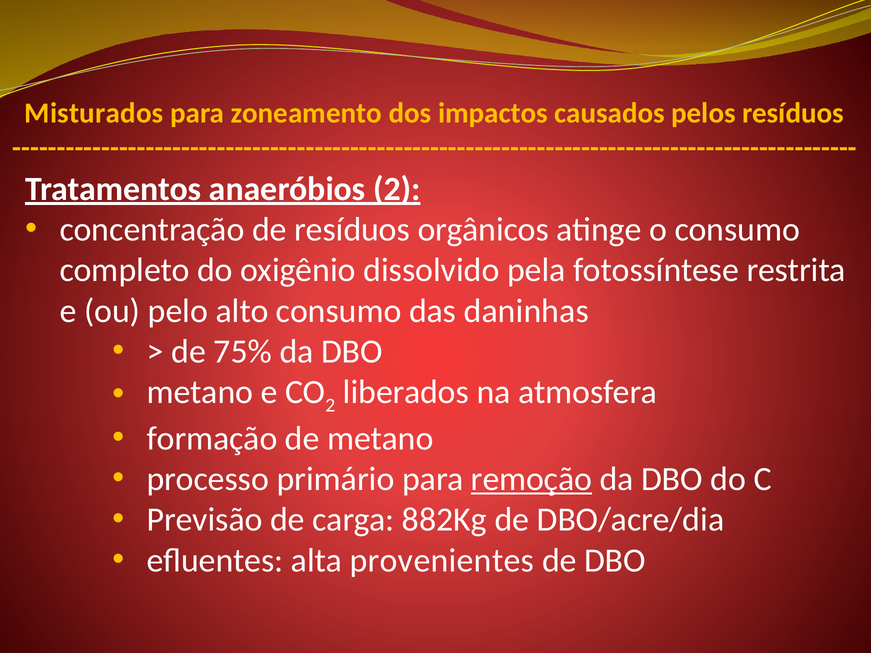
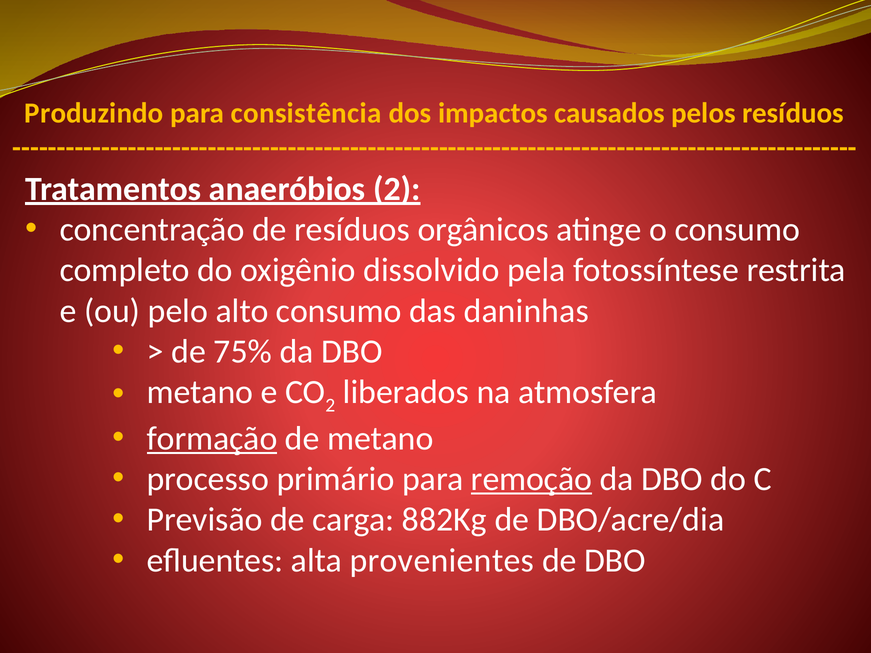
Misturados: Misturados -> Produzindo
zoneamento: zoneamento -> consistência
formação underline: none -> present
